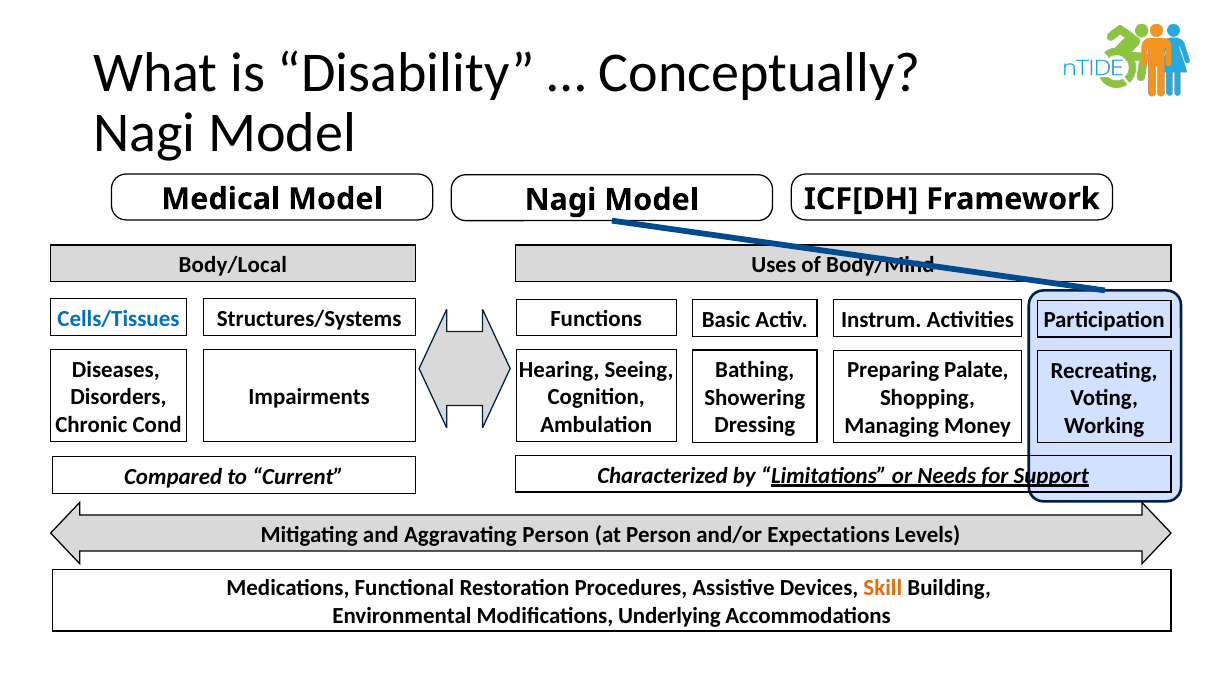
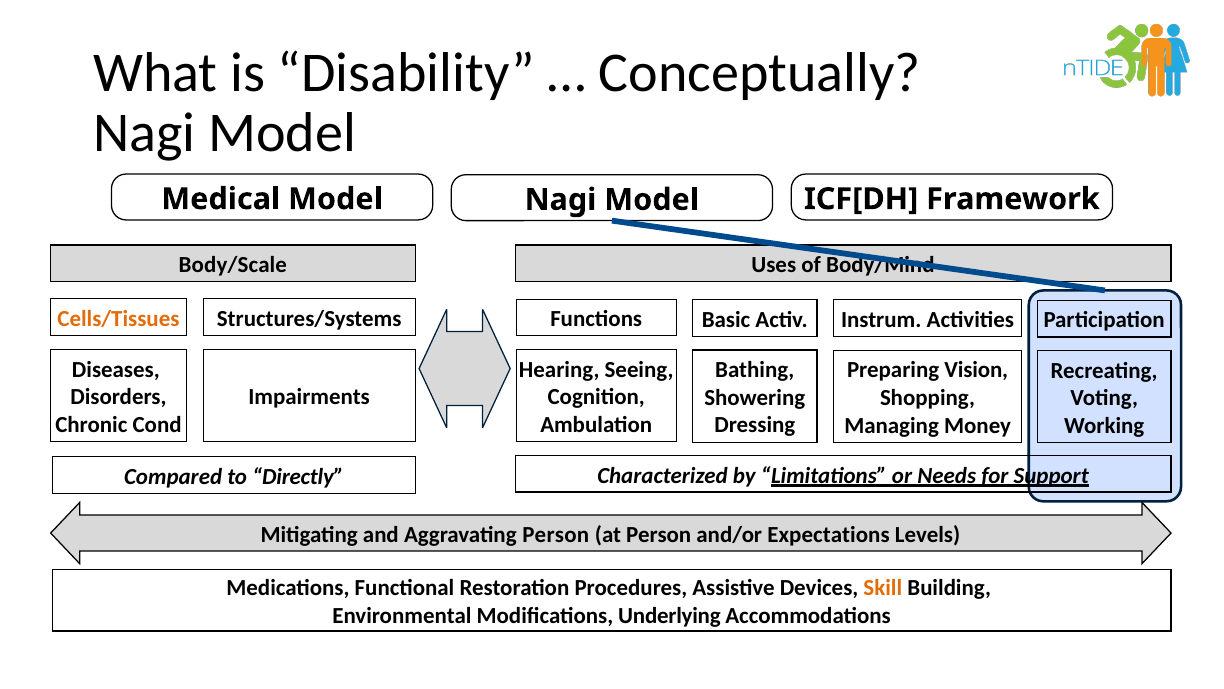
Body/Local: Body/Local -> Body/Scale
Cells/Tissues colour: blue -> orange
Palate: Palate -> Vision
Current: Current -> Directly
